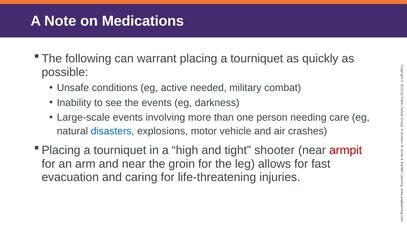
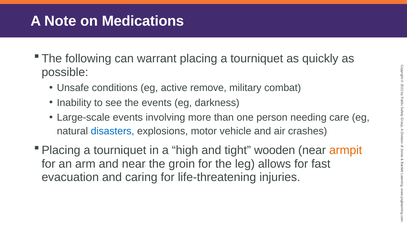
needed: needed -> remove
shooter: shooter -> wooden
armpit colour: red -> orange
